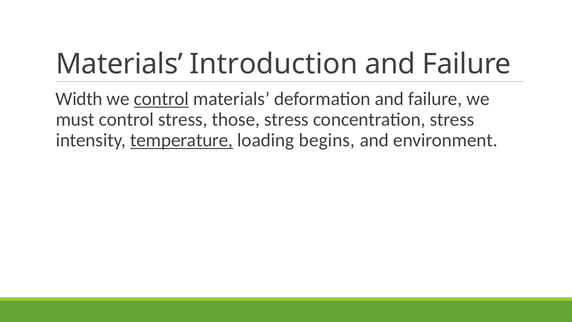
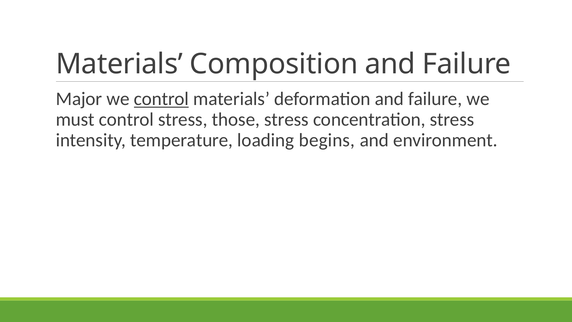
Introduction: Introduction -> Composition
Width: Width -> Major
temperature underline: present -> none
